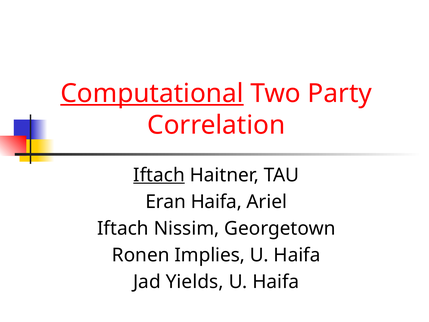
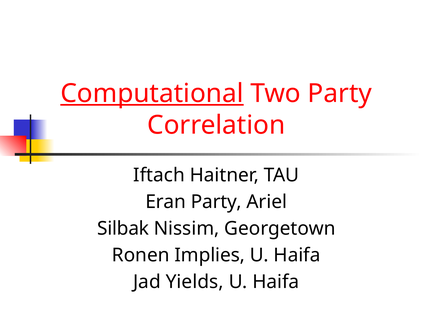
Iftach at (159, 175) underline: present -> none
Eran Haifa: Haifa -> Party
Iftach at (123, 228): Iftach -> Silbak
